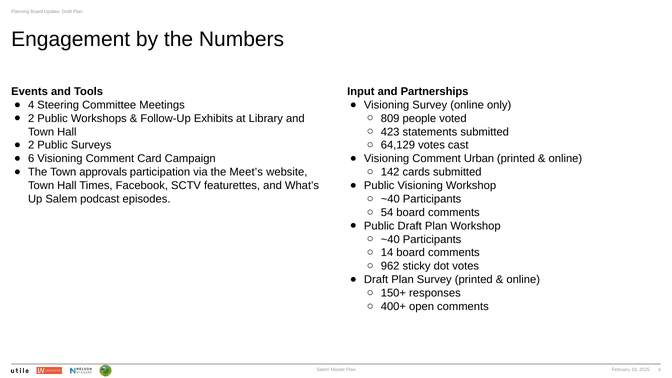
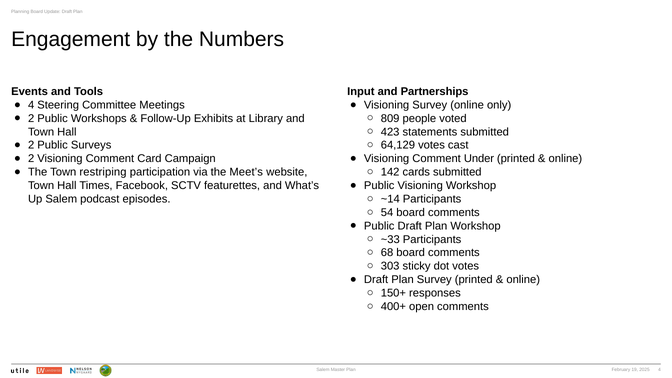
6 at (31, 159): 6 -> 2
Urban: Urban -> Under
approvals: approvals -> restriping
~40 at (390, 199): ~40 -> ~14
~40 at (390, 239): ~40 -> ~33
14: 14 -> 68
962: 962 -> 303
